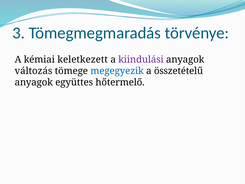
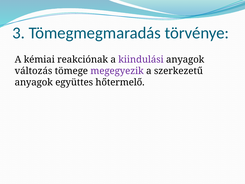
keletkezett: keletkezett -> reakciónak
megegyezik colour: blue -> purple
összetételű: összetételű -> szerkezetű
